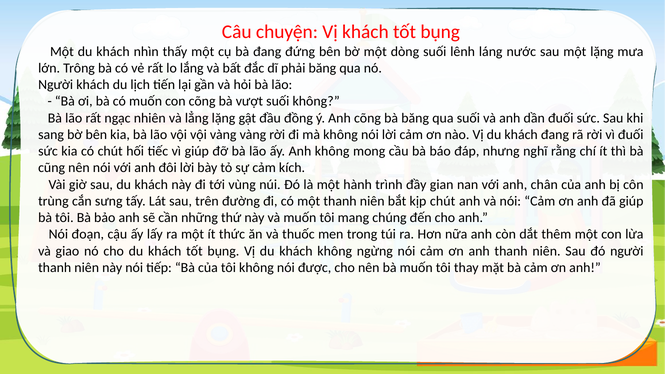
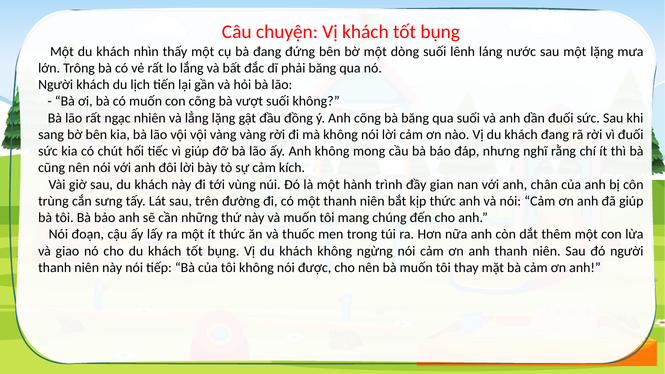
kịp chút: chút -> thức
